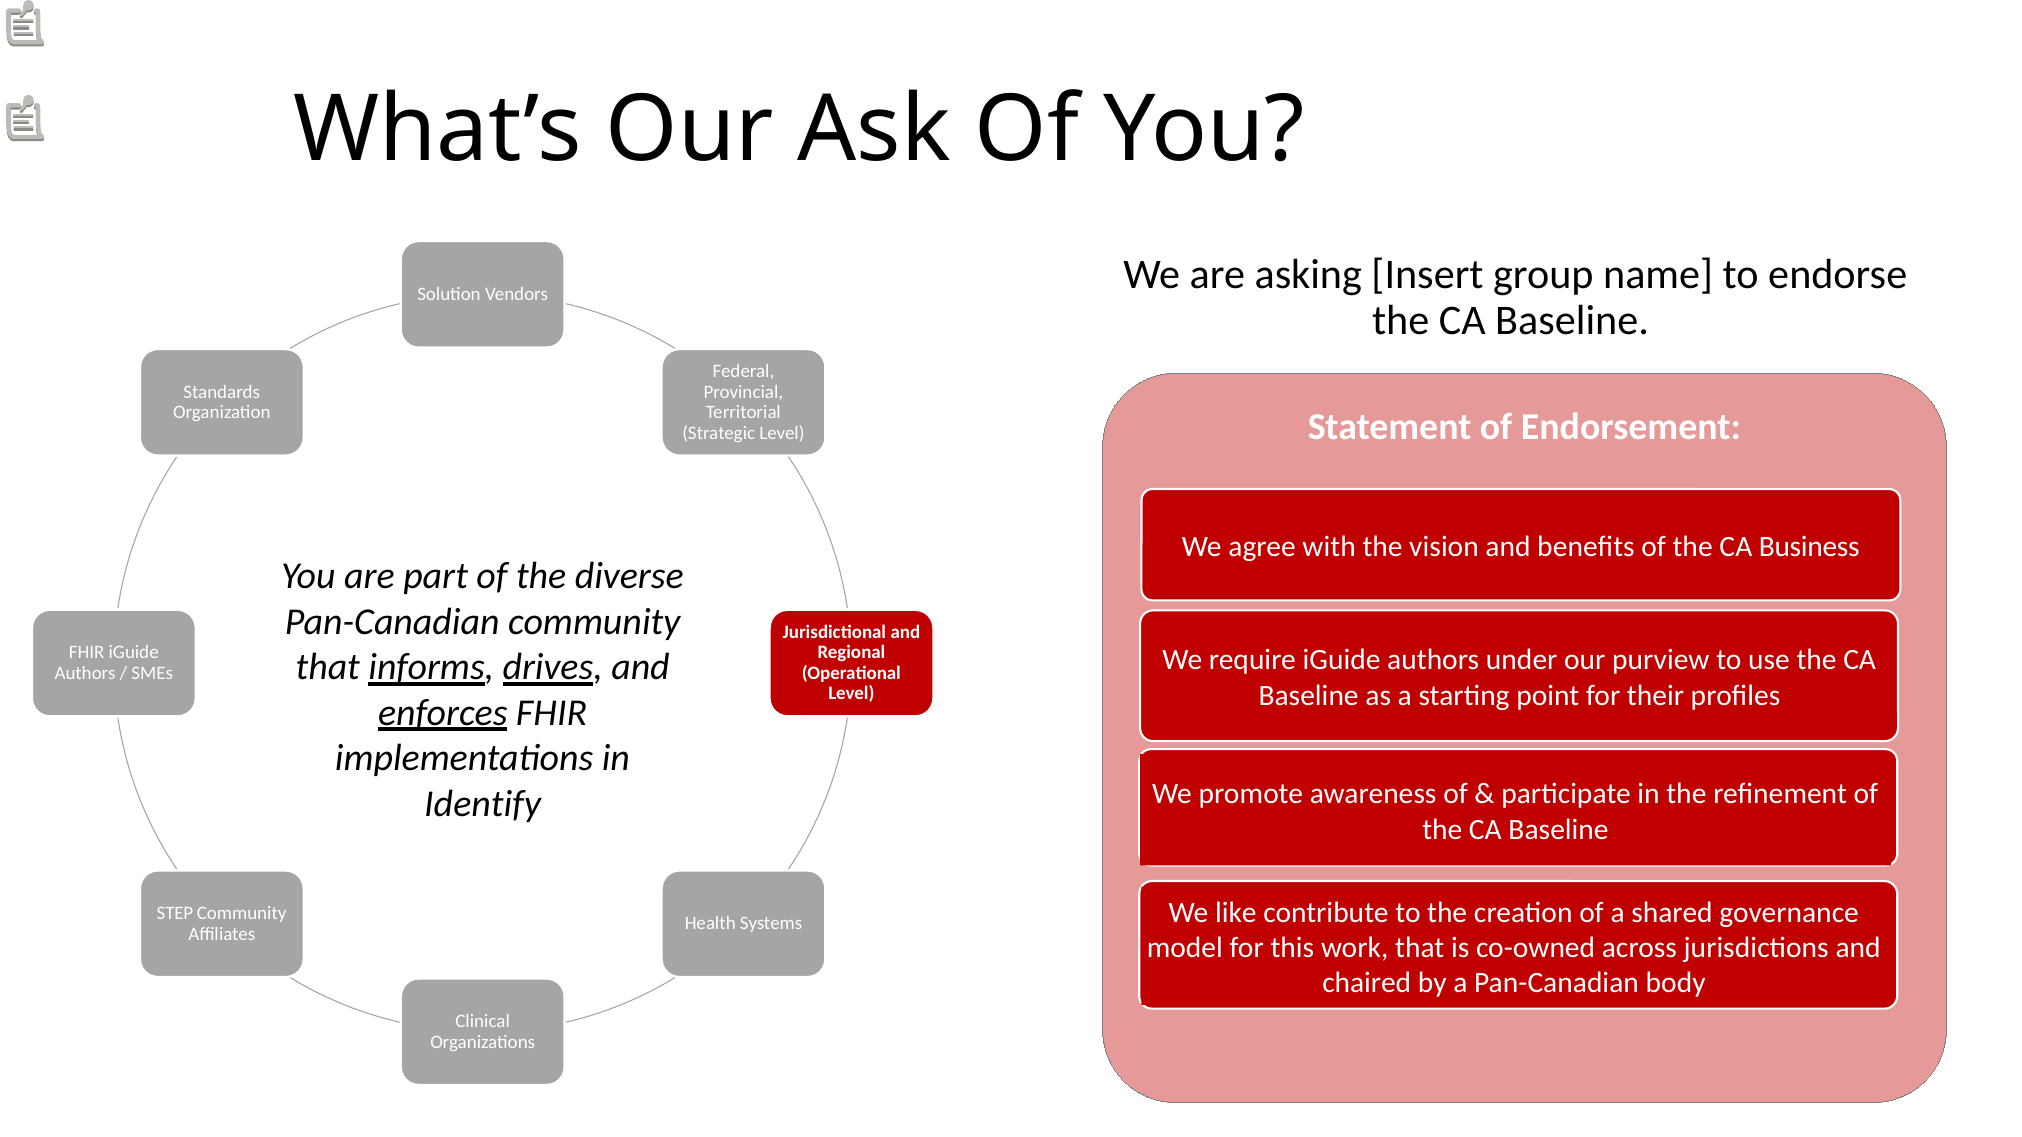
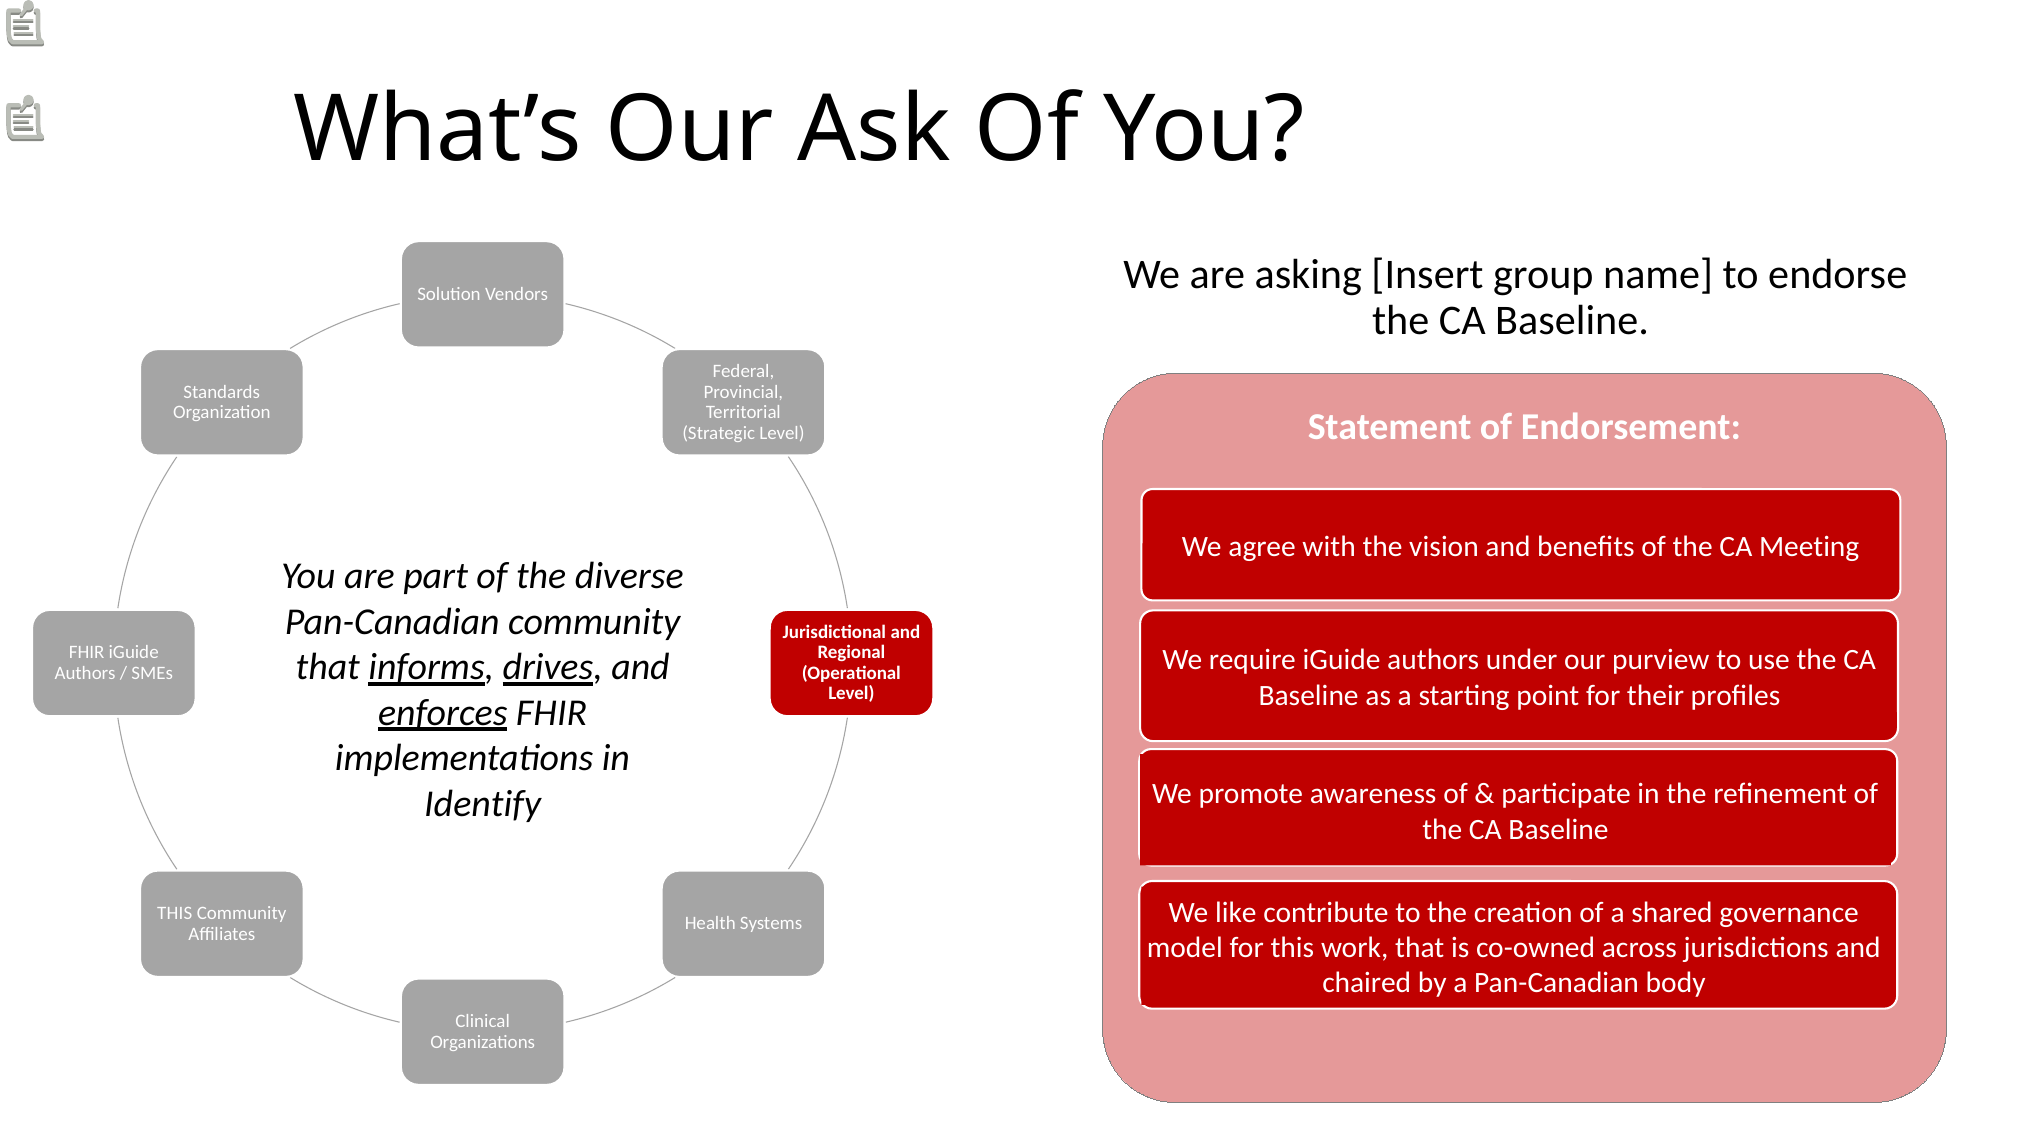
Business: Business -> Meeting
STEP at (175, 914): STEP -> THIS
